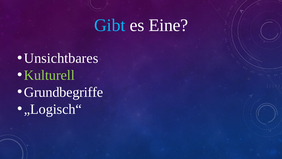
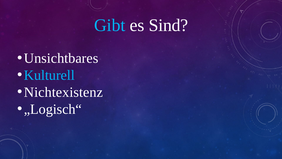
Eine: Eine -> Sind
Kulturell colour: light green -> light blue
Grundbegriffe: Grundbegriffe -> Nichtexistenz
